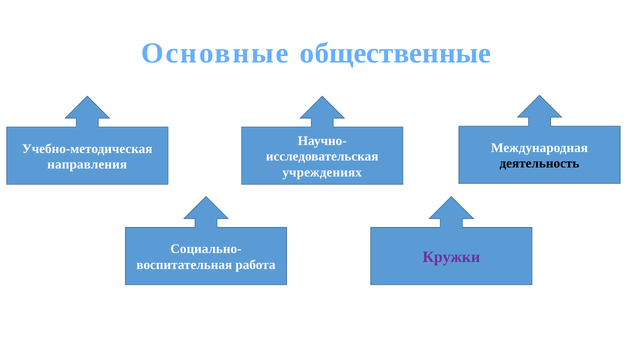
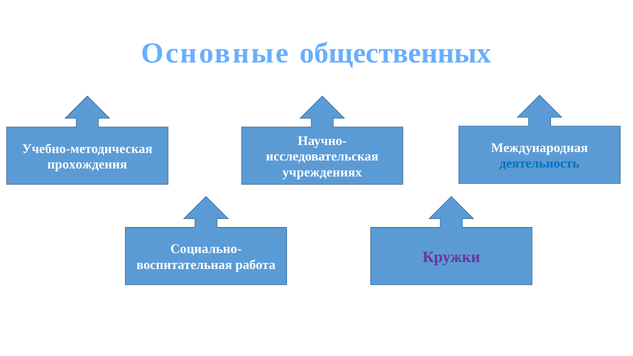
общественные: общественные -> общественных
деятельность colour: black -> blue
направления: направления -> прохождения
